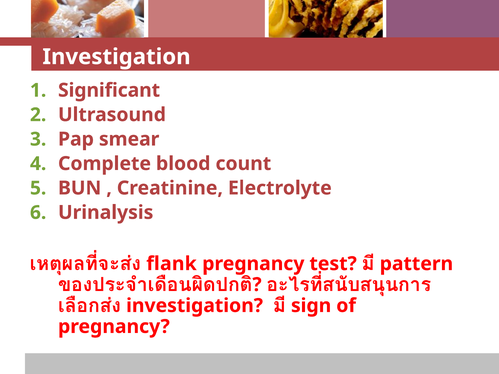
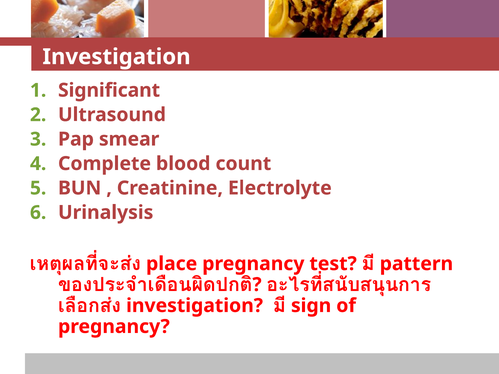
flank: flank -> place
